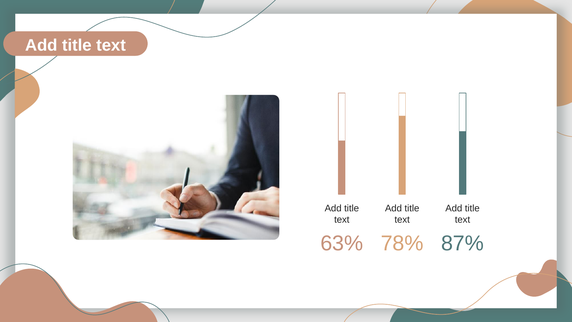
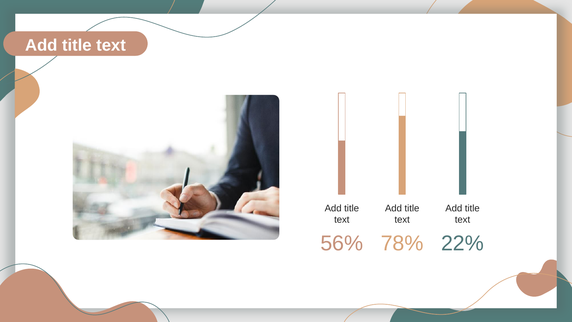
63%: 63% -> 56%
87%: 87% -> 22%
